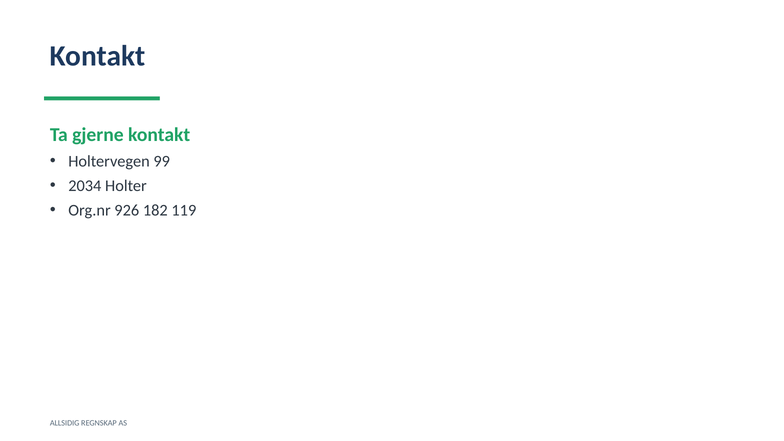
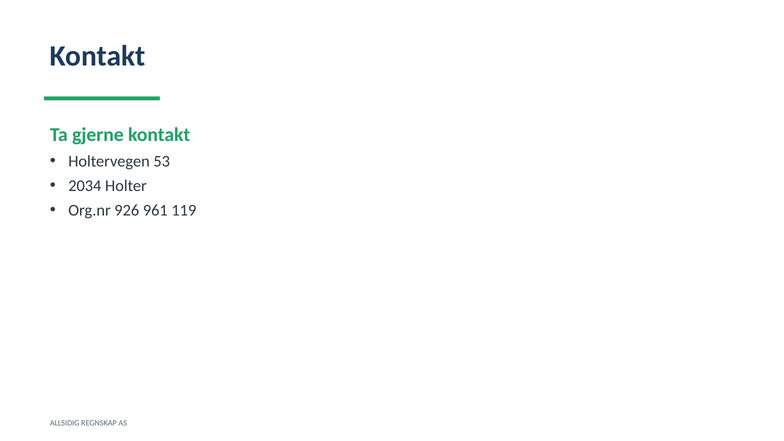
99: 99 -> 53
182: 182 -> 961
